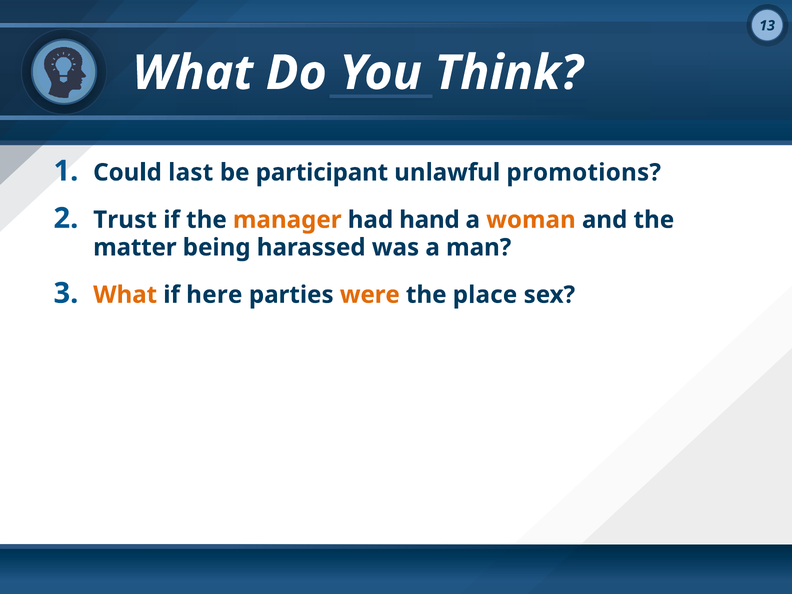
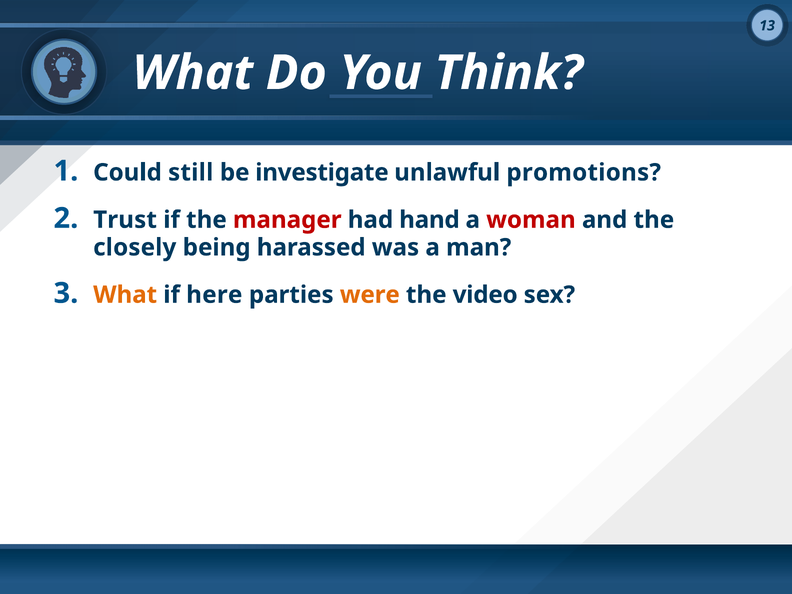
last: last -> still
participant: participant -> investigate
manager colour: orange -> red
woman colour: orange -> red
matter: matter -> closely
place: place -> video
